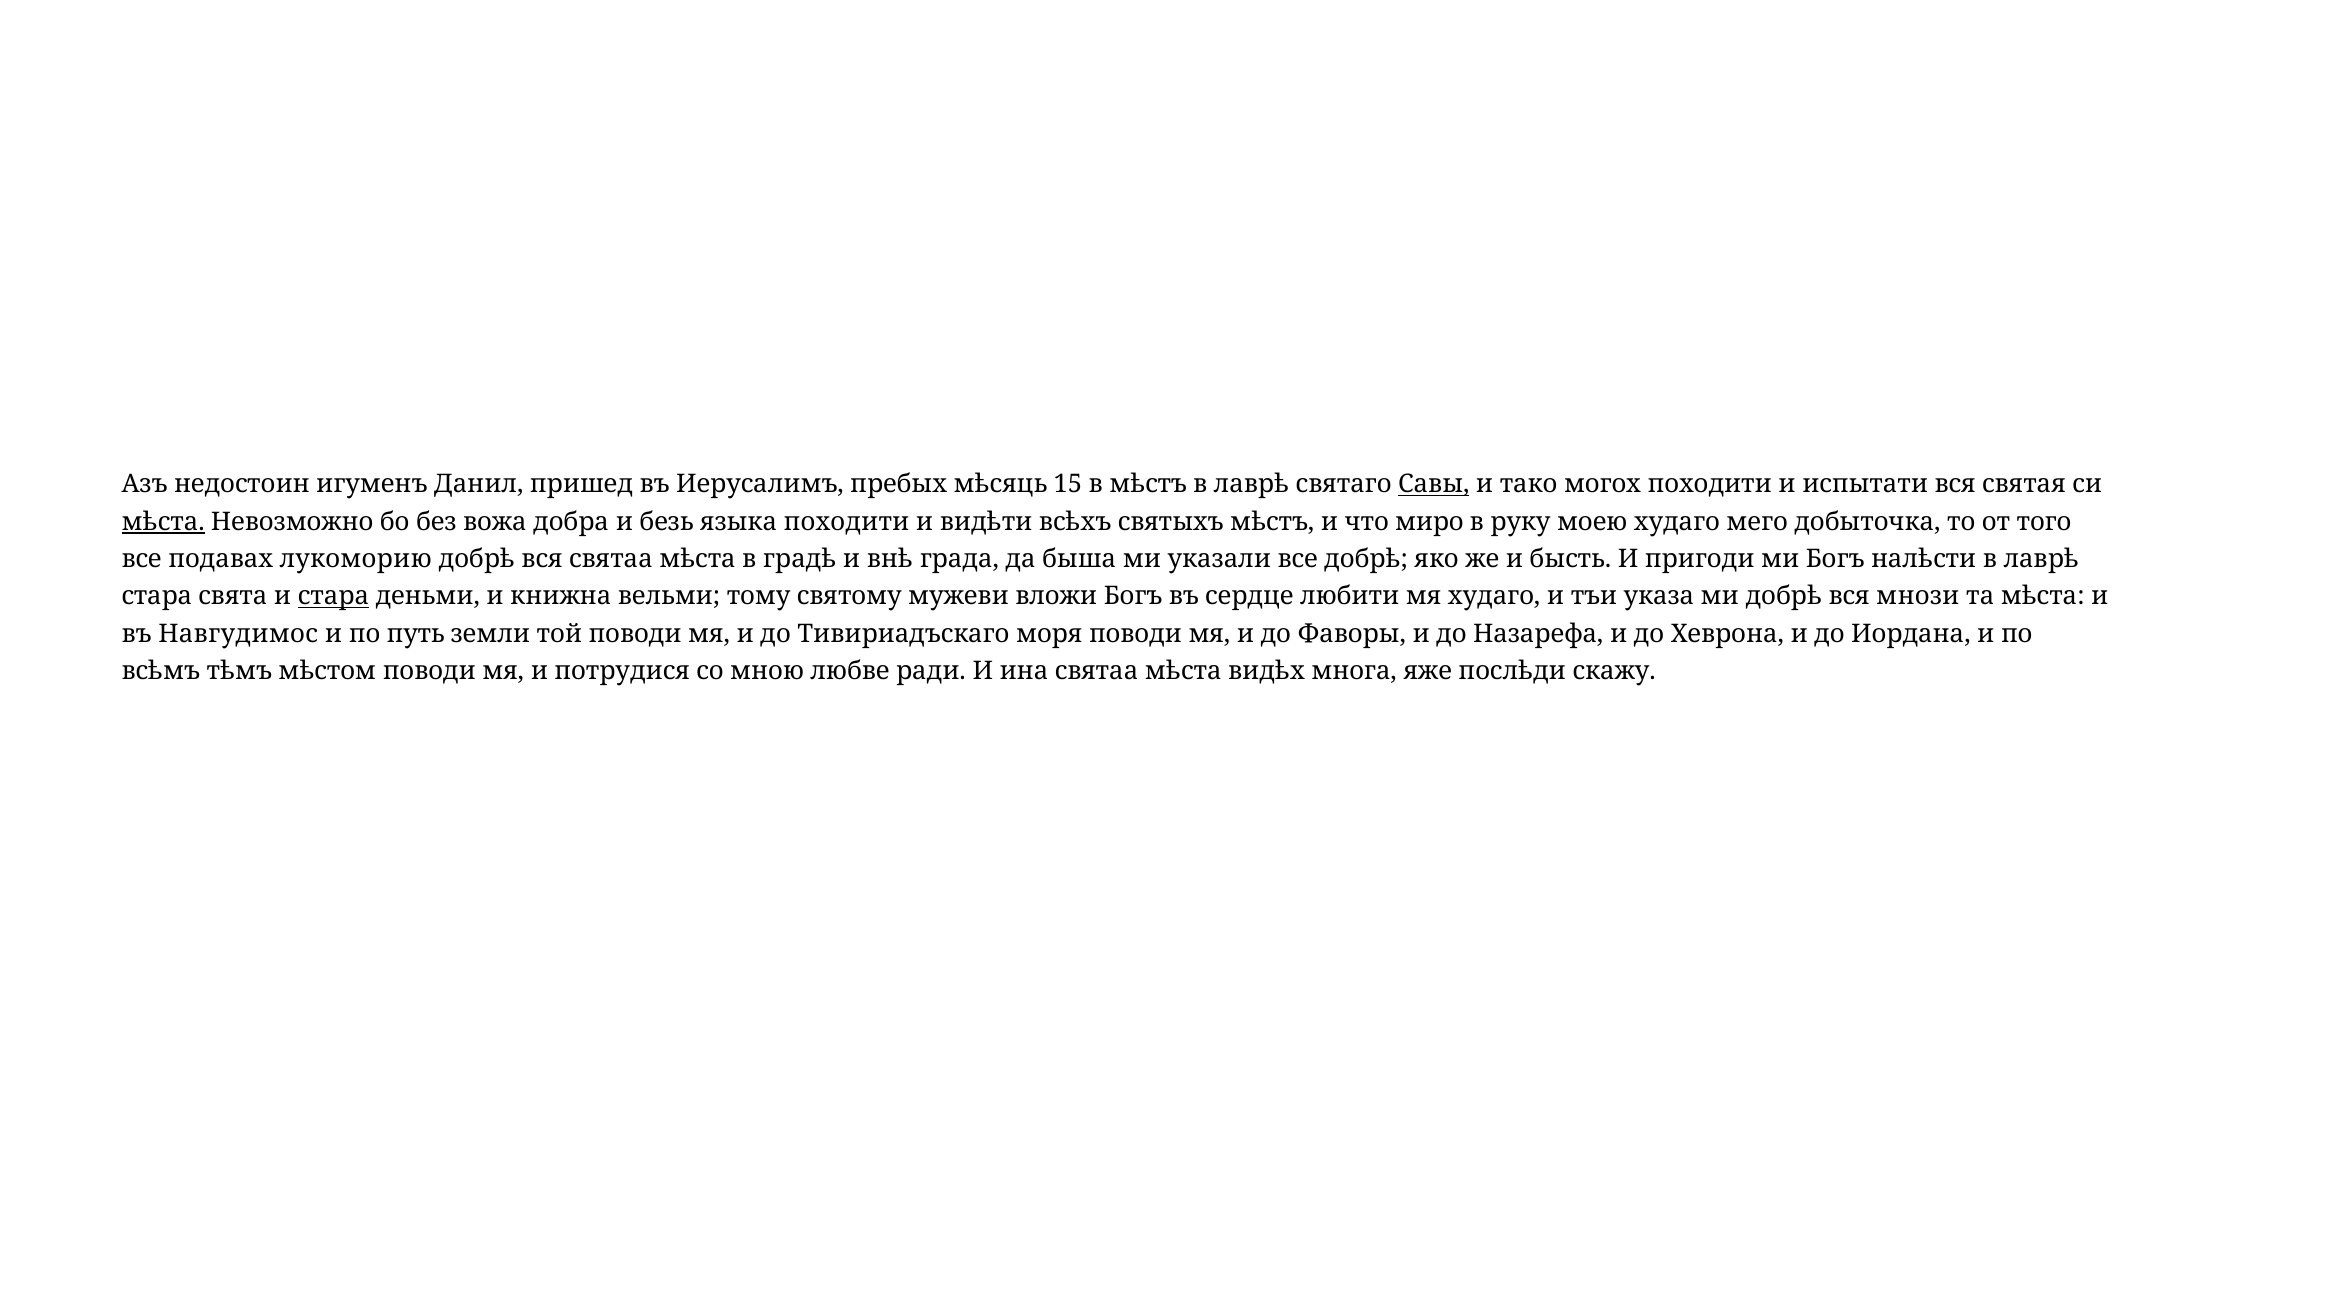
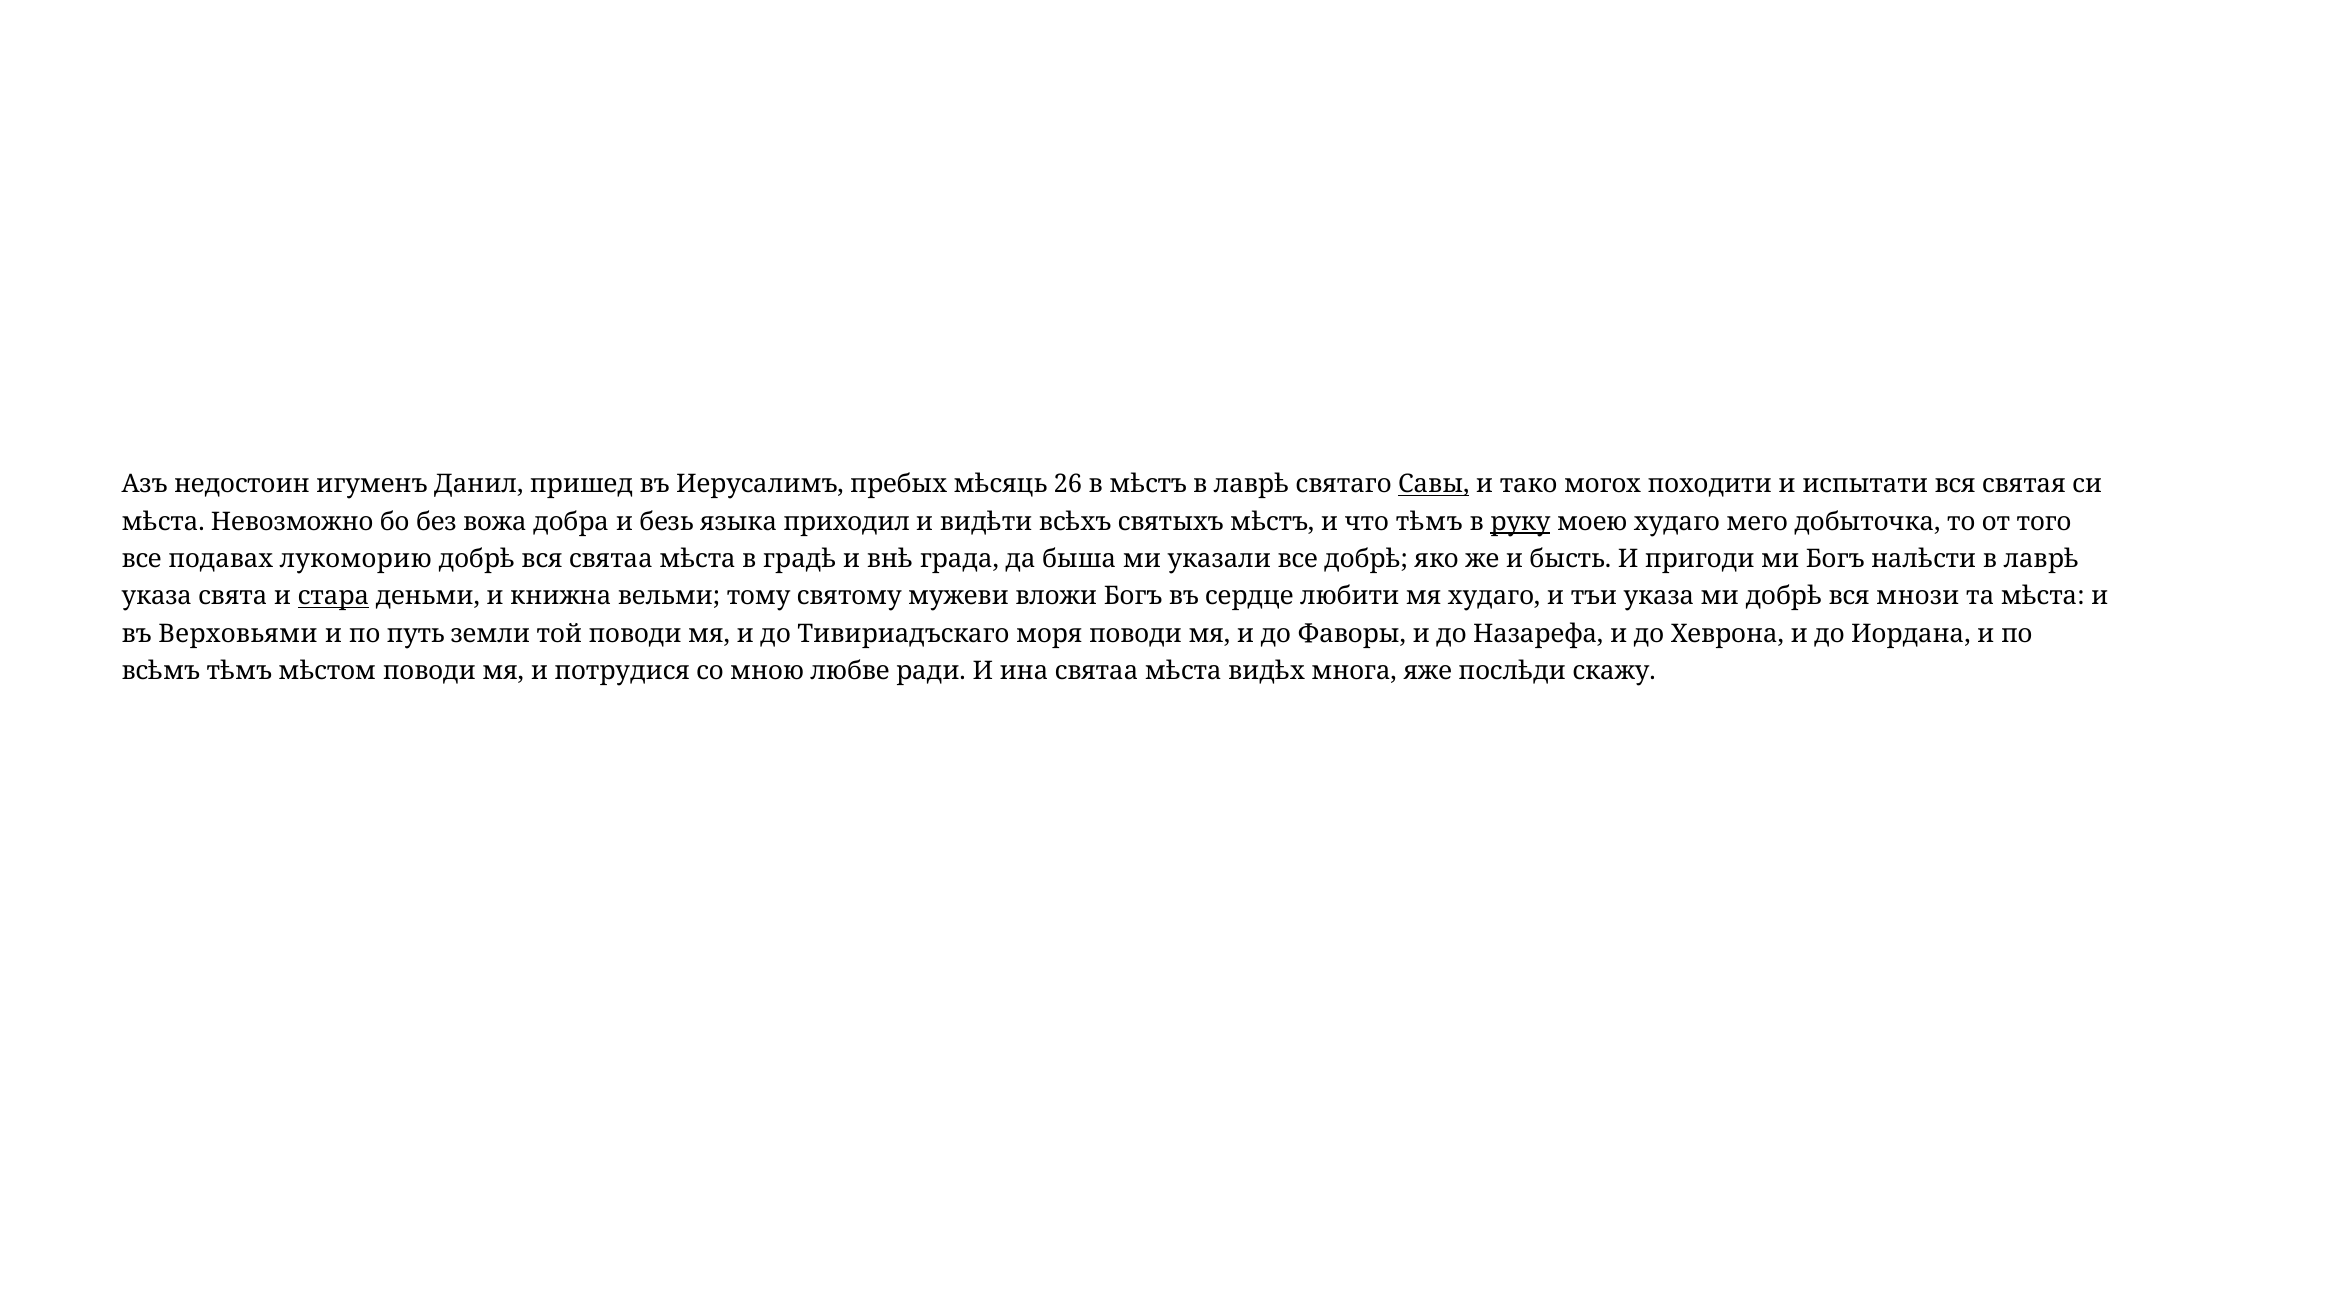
15: 15 -> 26
мѣста at (163, 522) underline: present -> none
языка походити: походити -> приходил
что миро: миро -> тѣмъ
руку underline: none -> present
стара at (157, 597): стара -> указа
Навгудимос: Навгудимос -> Верховьями
